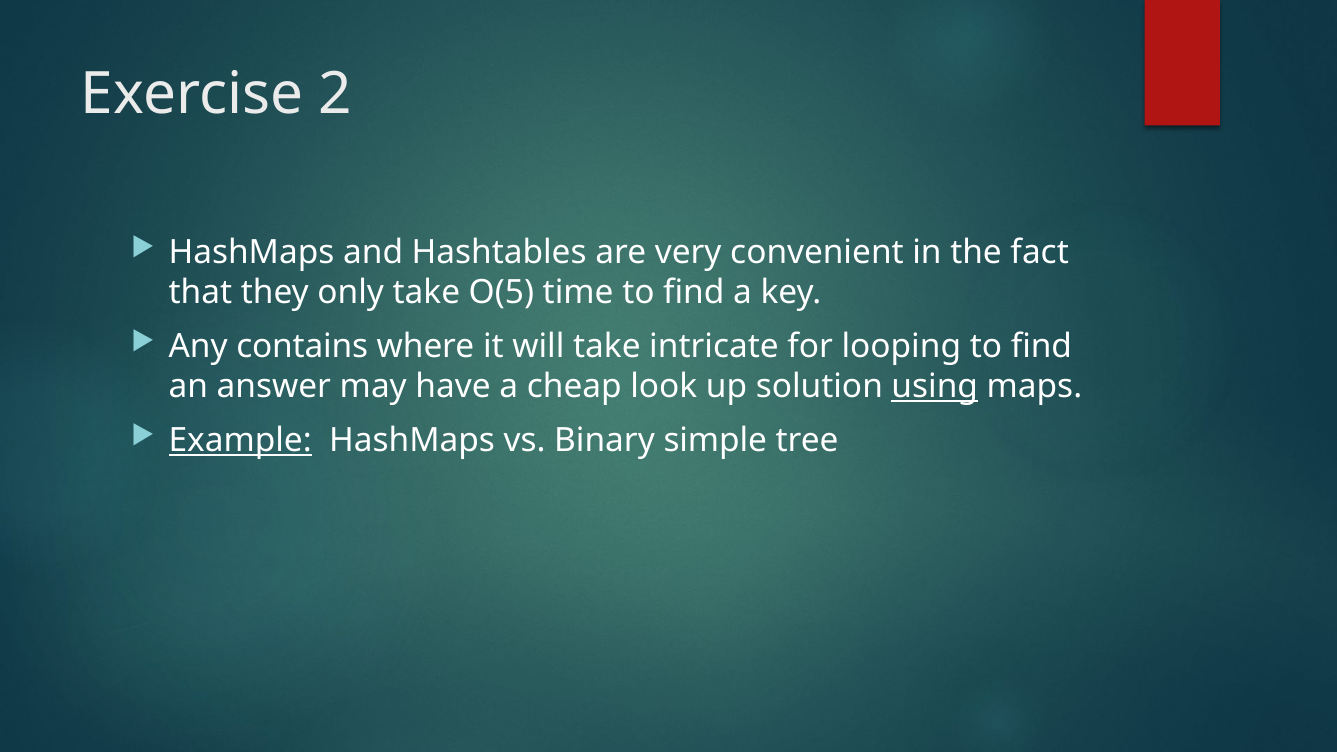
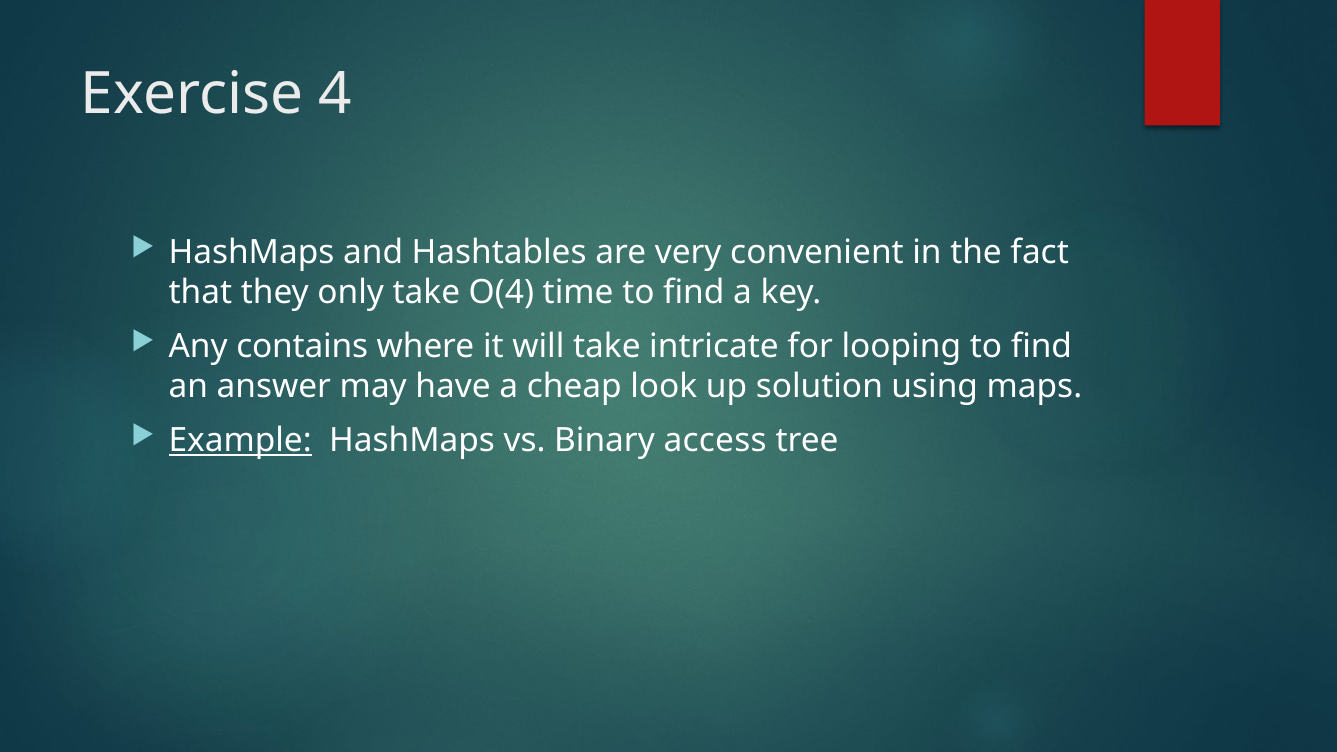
2: 2 -> 4
O(5: O(5 -> O(4
using underline: present -> none
simple: simple -> access
